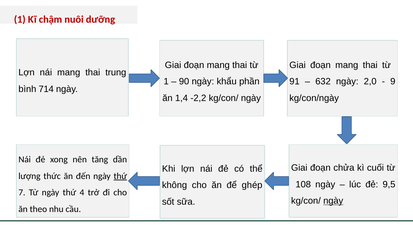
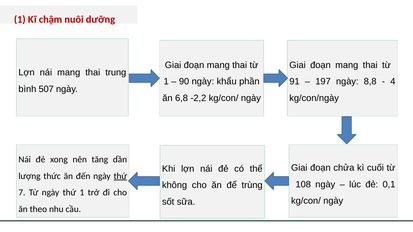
632: 632 -> 197
2,0: 2,0 -> 8,8
9: 9 -> 4
714: 714 -> 507
1,4: 1,4 -> 6,8
9,5: 9,5 -> 0,1
ghép: ghép -> trùng
thứ 4: 4 -> 1
ngày at (333, 201) underline: present -> none
